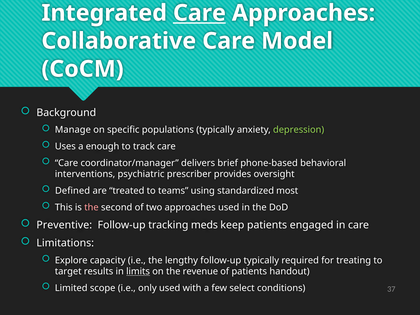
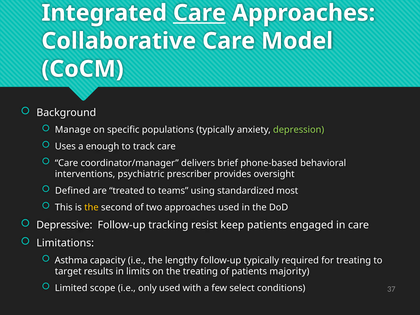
the at (91, 207) colour: pink -> yellow
Preventive: Preventive -> Depressive
meds: meds -> resist
Explore: Explore -> Asthma
limits underline: present -> none
the revenue: revenue -> treating
handout: handout -> majority
